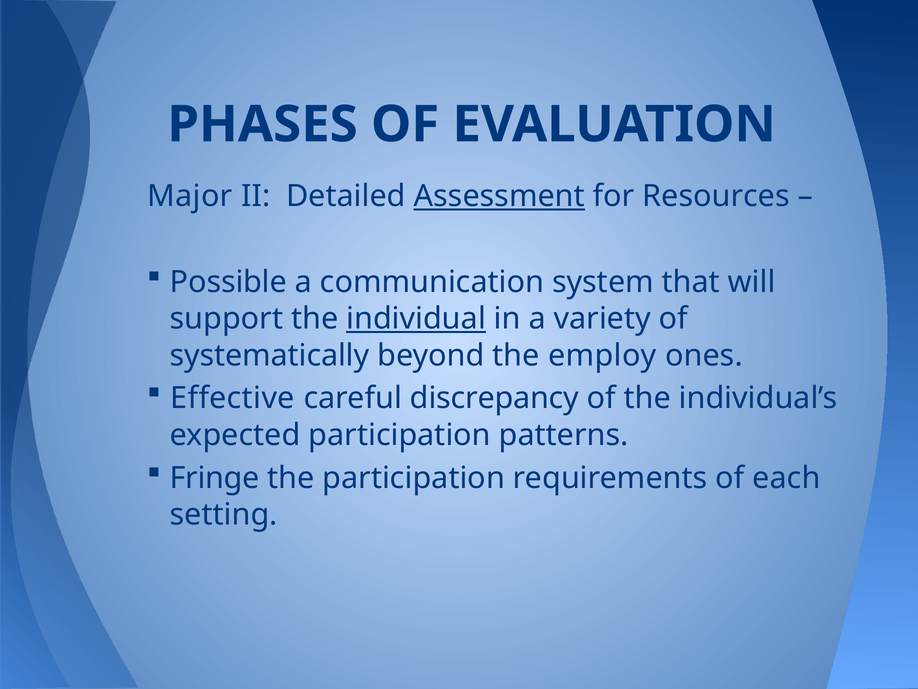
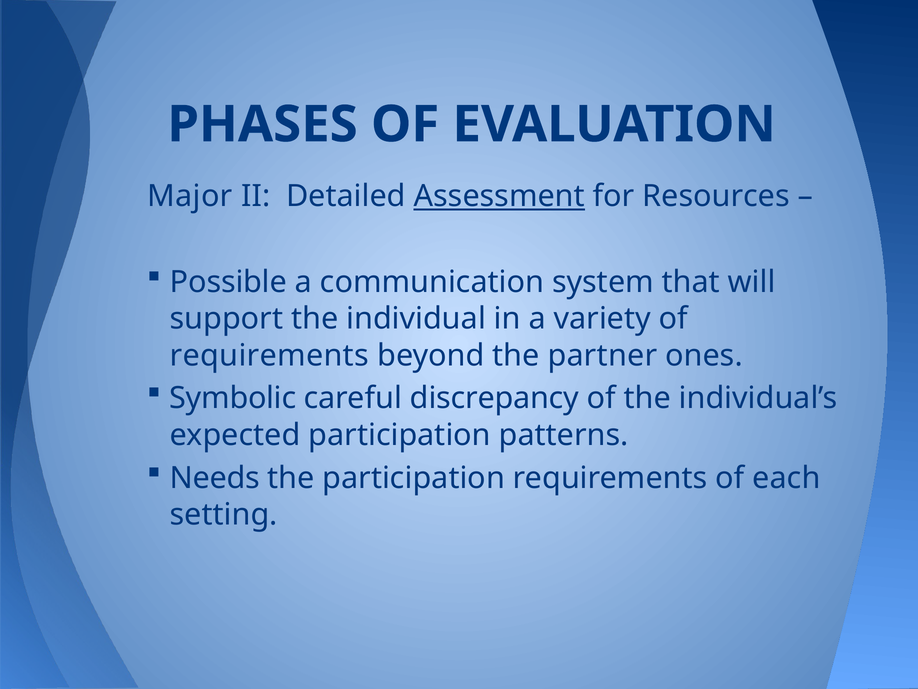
individual underline: present -> none
systematically at (270, 355): systematically -> requirements
employ: employ -> partner
Effective: Effective -> Symbolic
Fringe: Fringe -> Needs
